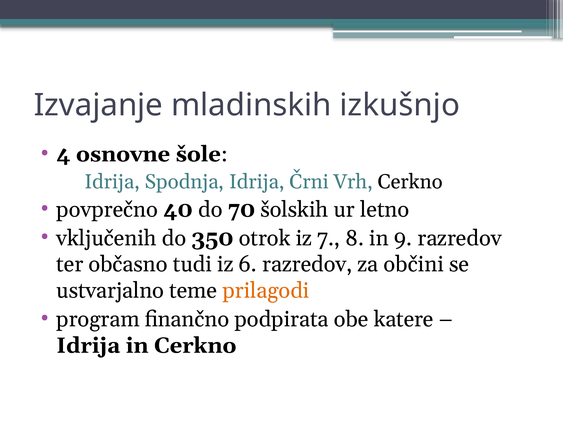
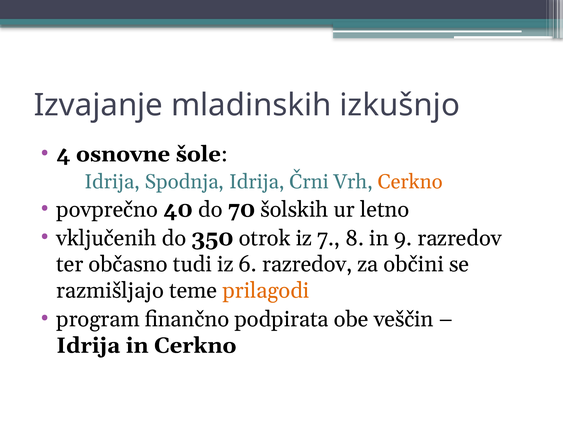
Cerkno at (410, 182) colour: black -> orange
ustvarjalno: ustvarjalno -> razmišljajo
katere: katere -> veščin
